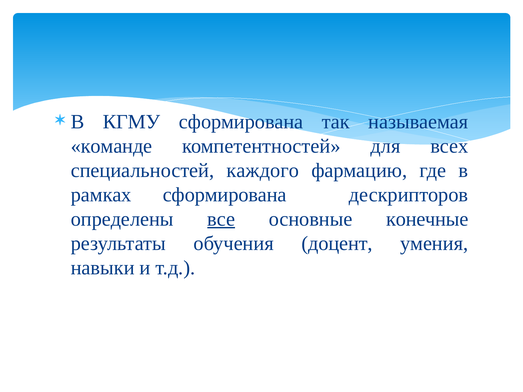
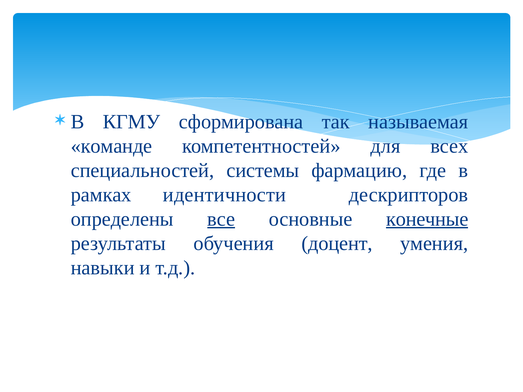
каждого: каждого -> системы
рамках сформирована: сформирована -> идентичности
конечные underline: none -> present
